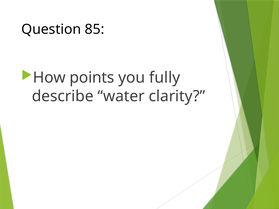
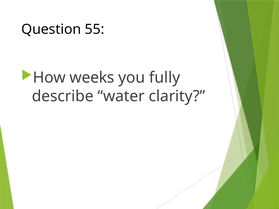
85: 85 -> 55
points: points -> weeks
